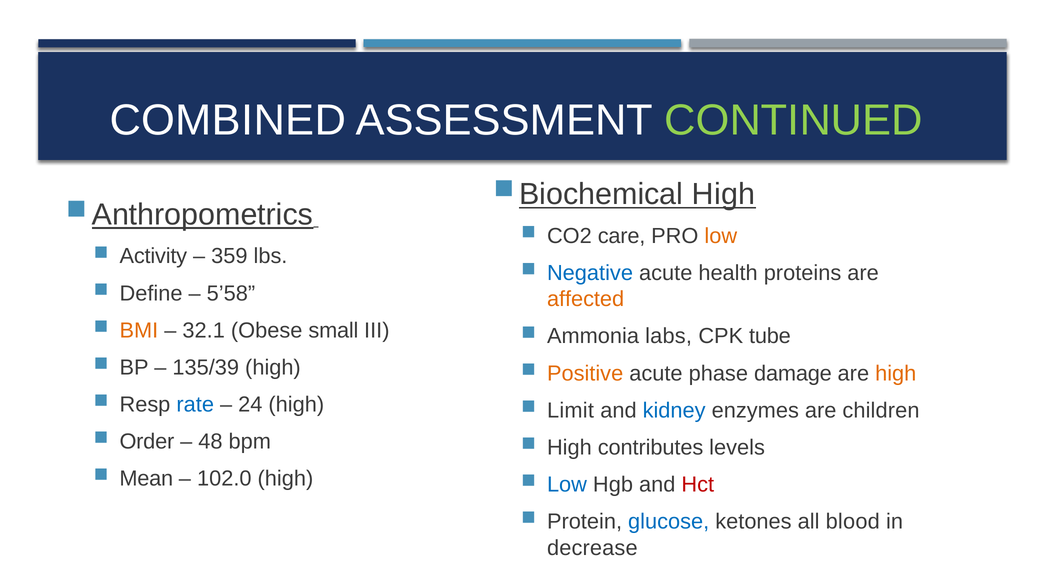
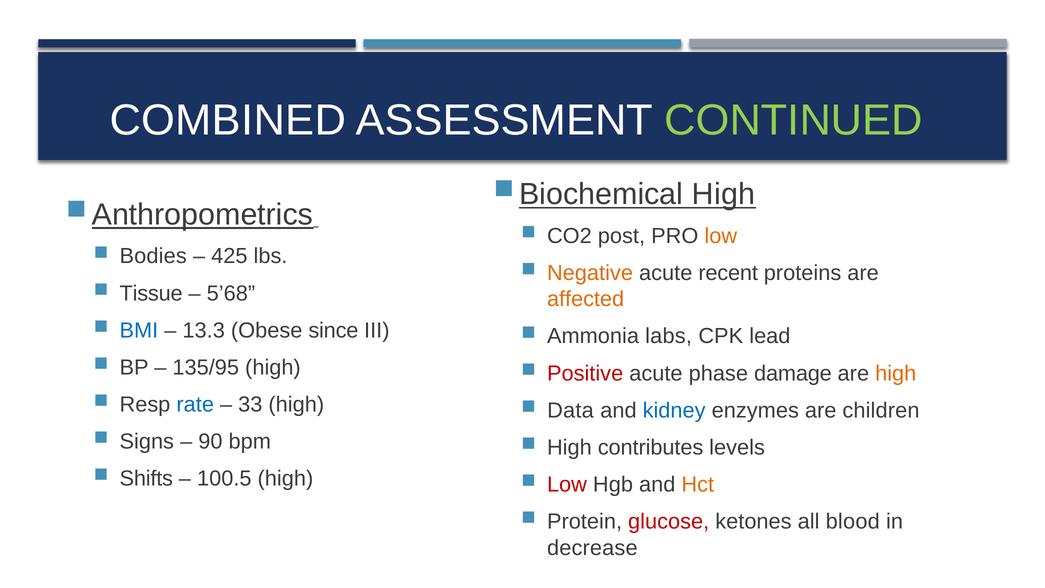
care: care -> post
Activity: Activity -> Bodies
359: 359 -> 425
Negative colour: blue -> orange
health: health -> recent
Define: Define -> Tissue
5’58: 5’58 -> 5’68
BMI colour: orange -> blue
32.1: 32.1 -> 13.3
small: small -> since
tube: tube -> lead
135/39: 135/39 -> 135/95
Positive colour: orange -> red
24: 24 -> 33
Limit: Limit -> Data
Order: Order -> Signs
48: 48 -> 90
Mean: Mean -> Shifts
102.0: 102.0 -> 100.5
Low at (567, 484) colour: blue -> red
Hct colour: red -> orange
glucose colour: blue -> red
